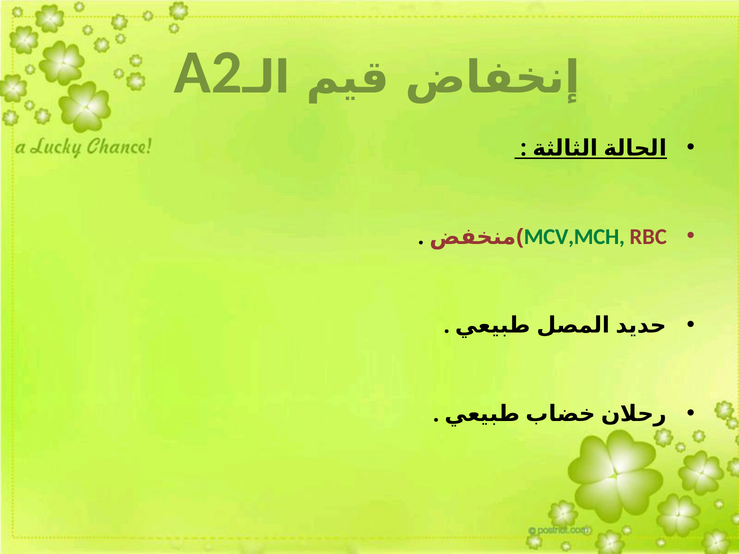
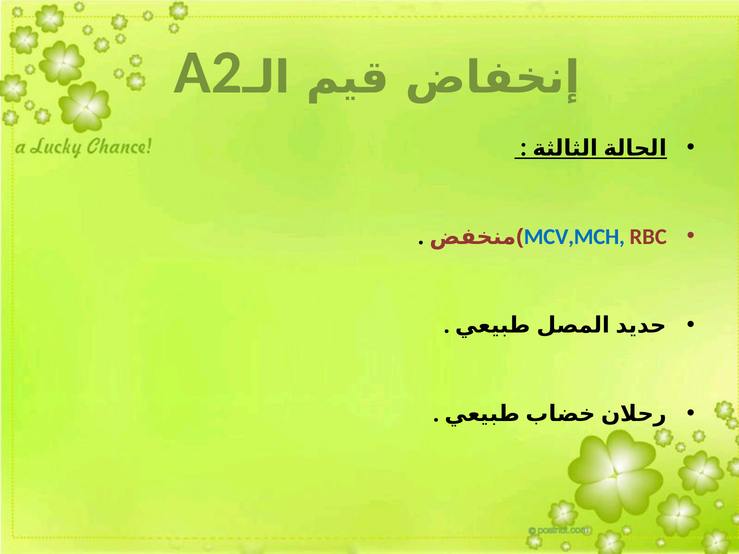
MCV,MCH colour: green -> blue
